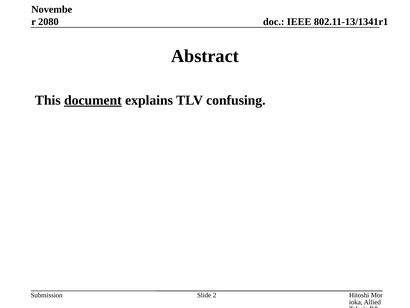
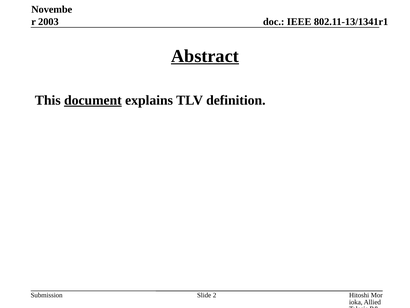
2080: 2080 -> 2003
Abstract underline: none -> present
confusing: confusing -> definition
